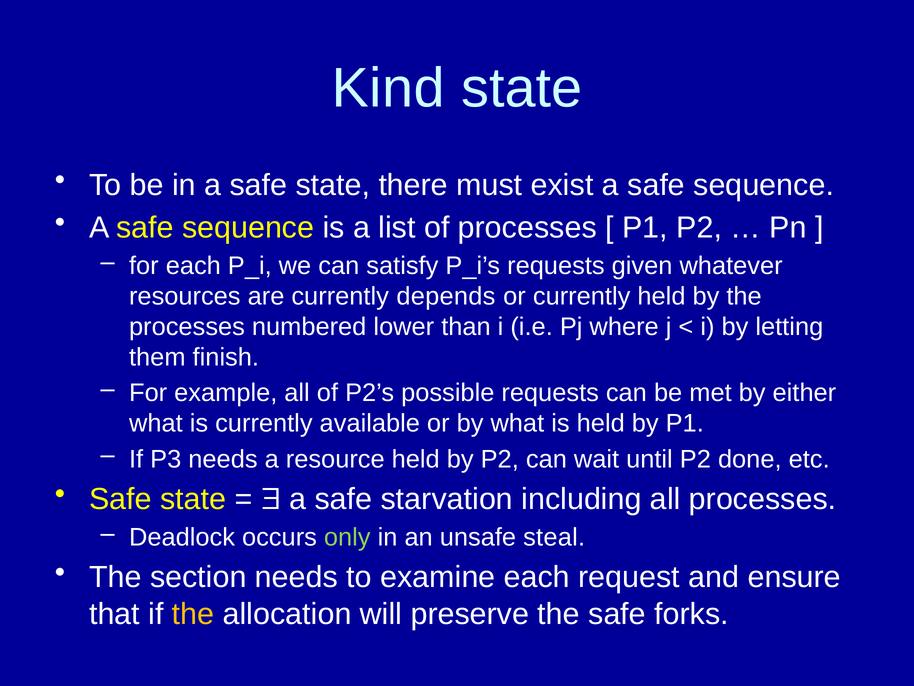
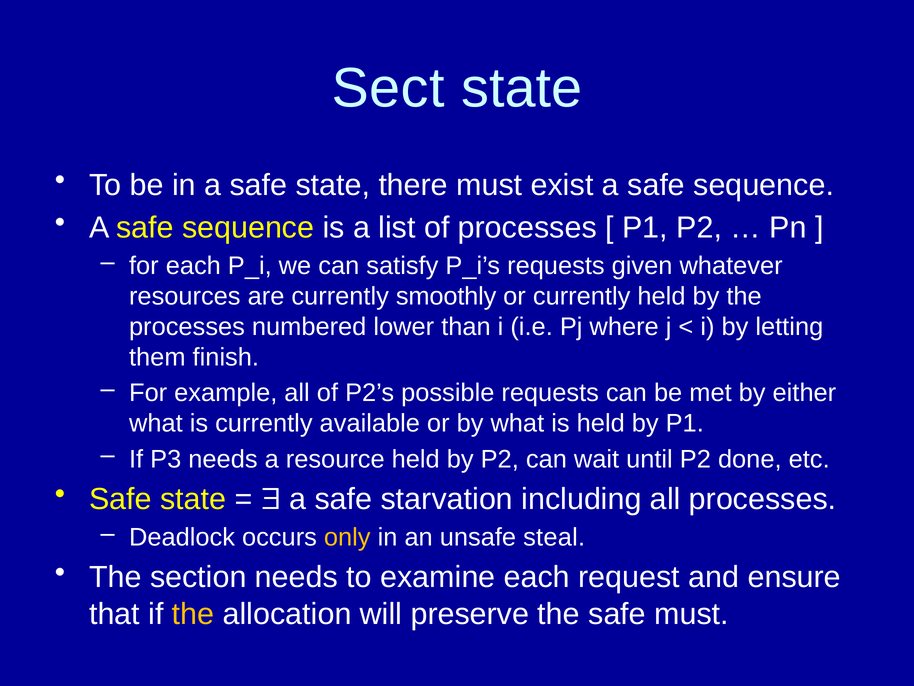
Kind: Kind -> Sect
depends: depends -> smoothly
only colour: light green -> yellow
safe forks: forks -> must
